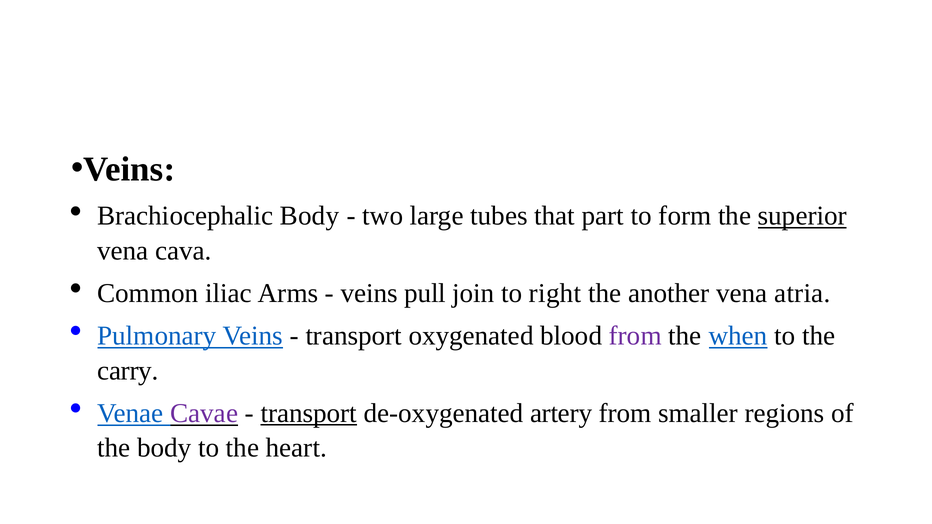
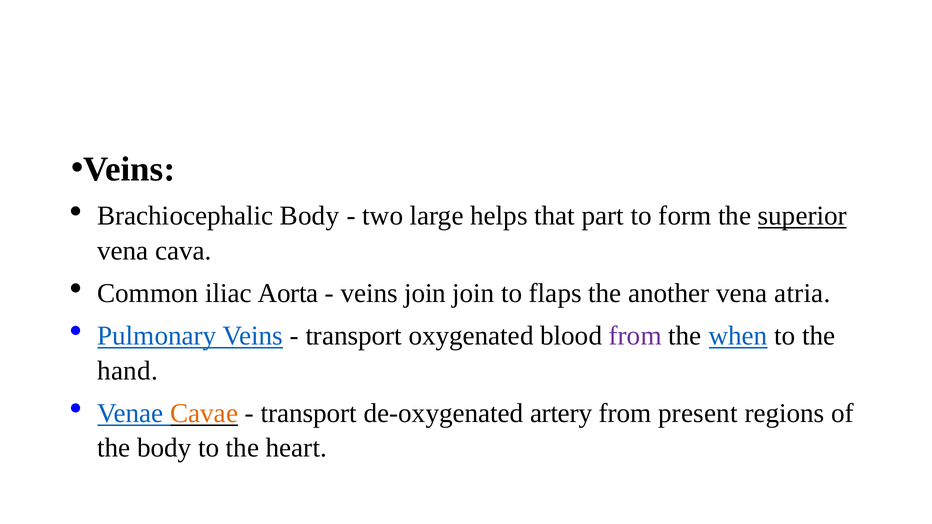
tubes: tubes -> helps
Arms: Arms -> Aorta
veins pull: pull -> join
right: right -> flaps
carry: carry -> hand
Cavae colour: purple -> orange
transport at (309, 413) underline: present -> none
smaller: smaller -> present
